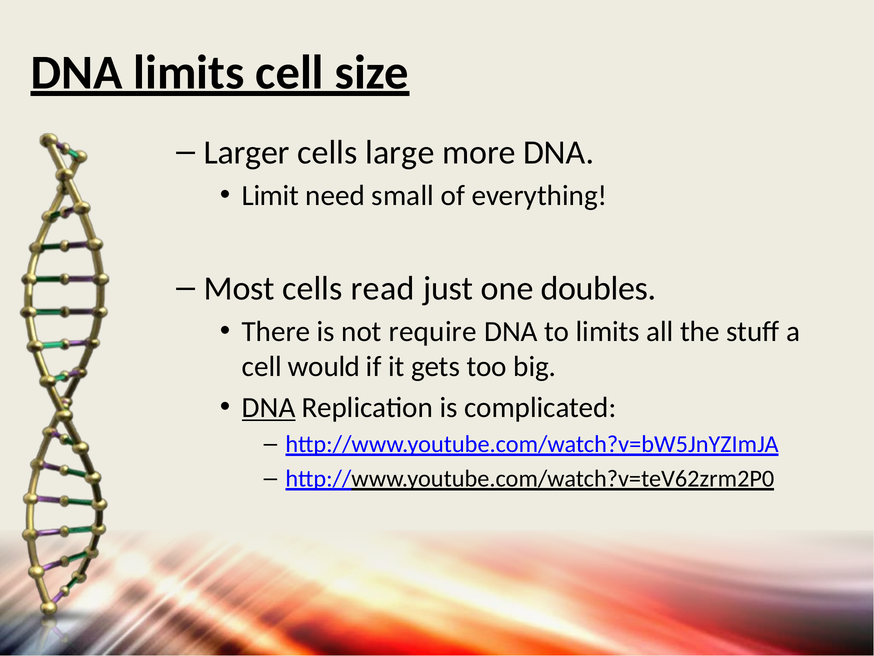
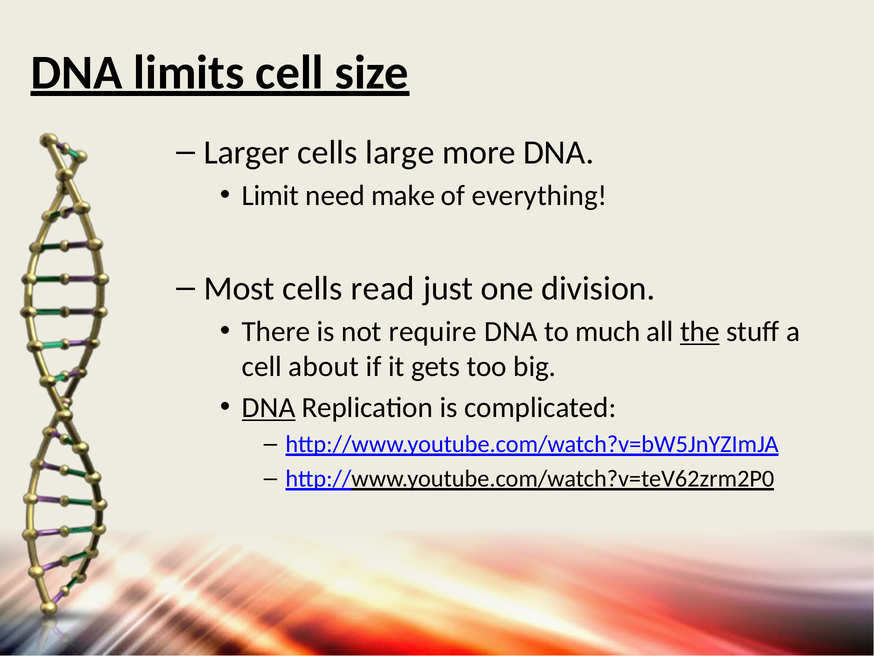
small: small -> make
doubles: doubles -> division
to limits: limits -> much
the underline: none -> present
would: would -> about
